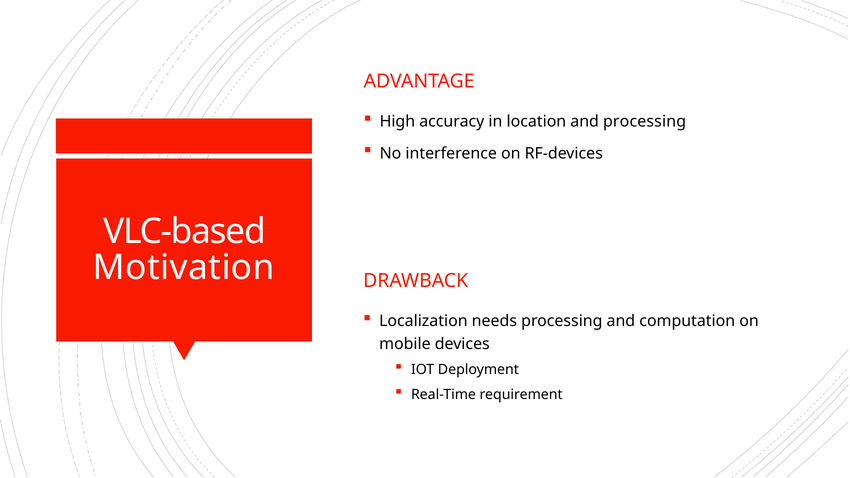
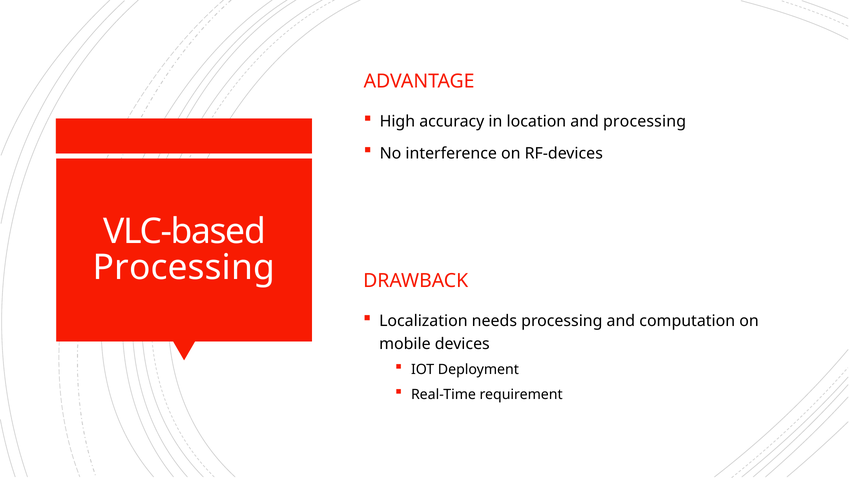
Motivation at (184, 268): Motivation -> Processing
